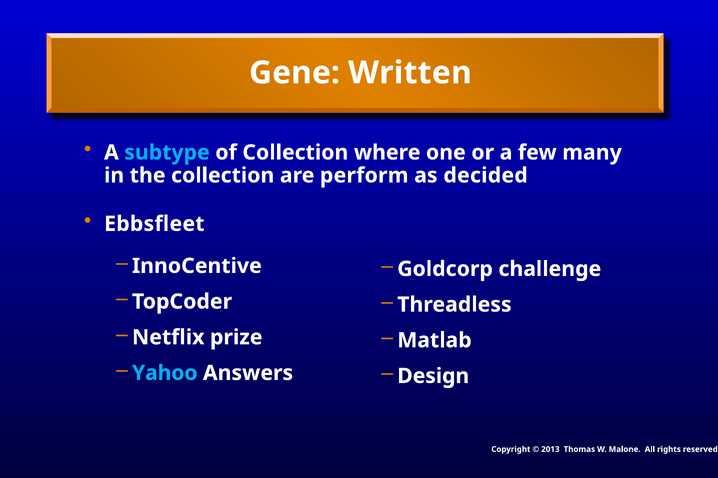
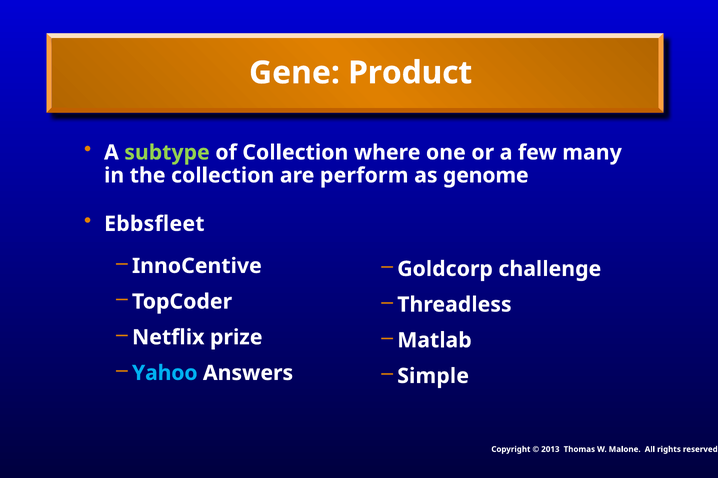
Written: Written -> Product
subtype colour: light blue -> light green
decided: decided -> genome
Design: Design -> Simple
